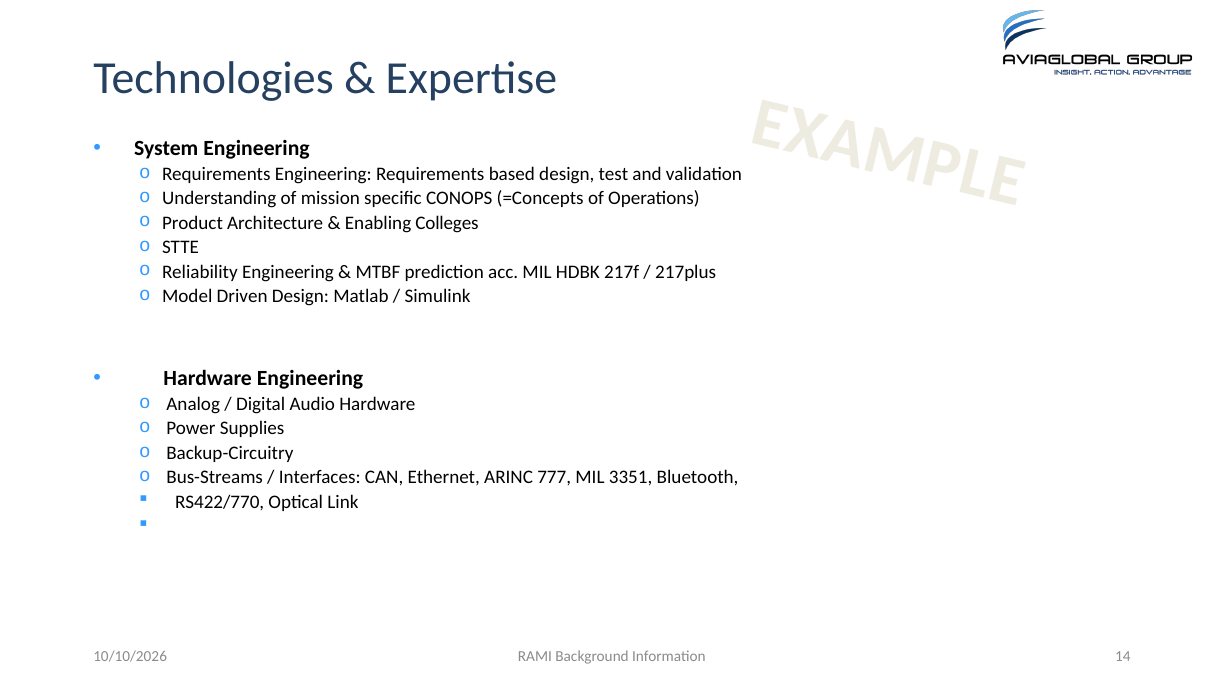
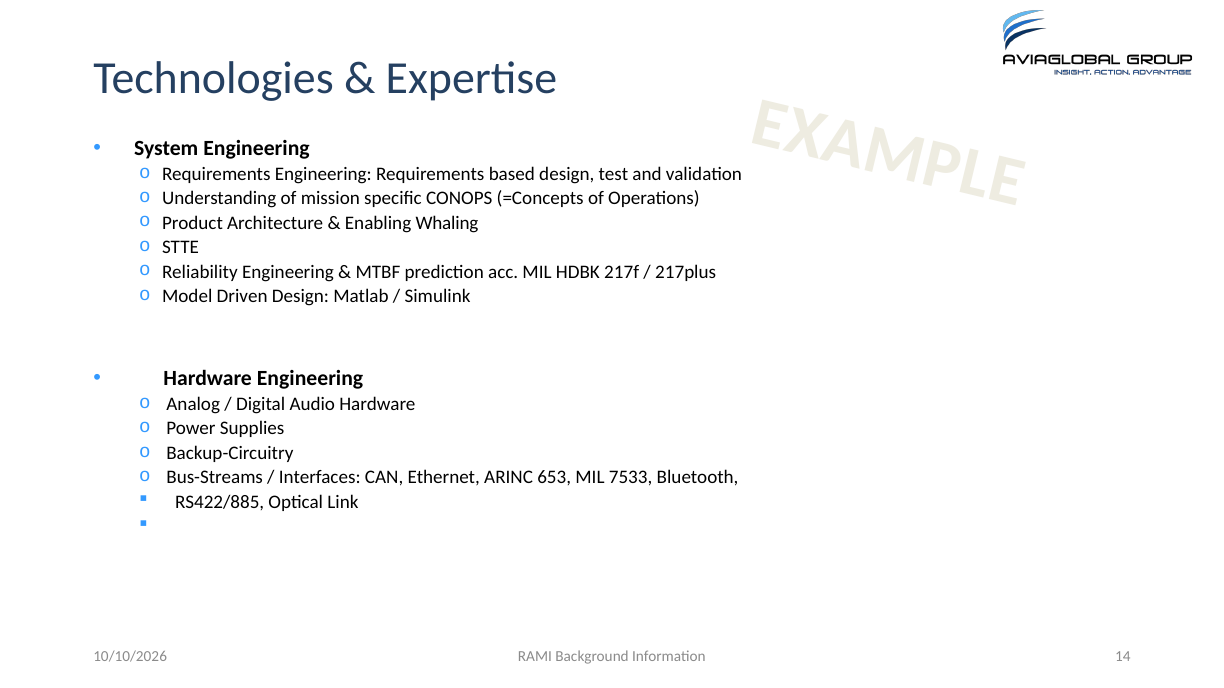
Colleges: Colleges -> Whaling
777: 777 -> 653
3351: 3351 -> 7533
RS422/770: RS422/770 -> RS422/885
